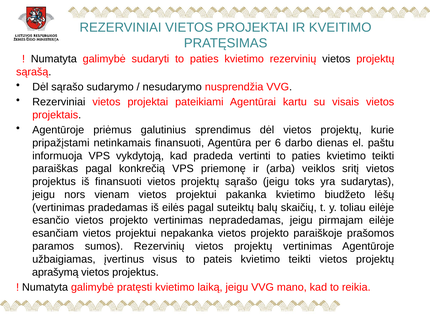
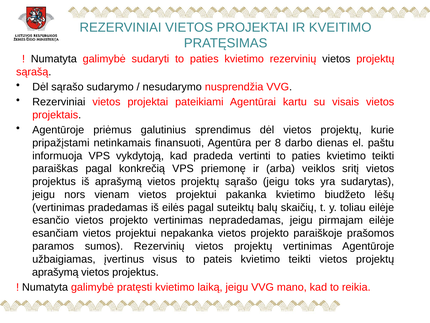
6: 6 -> 8
iš finansuoti: finansuoti -> aprašymą
